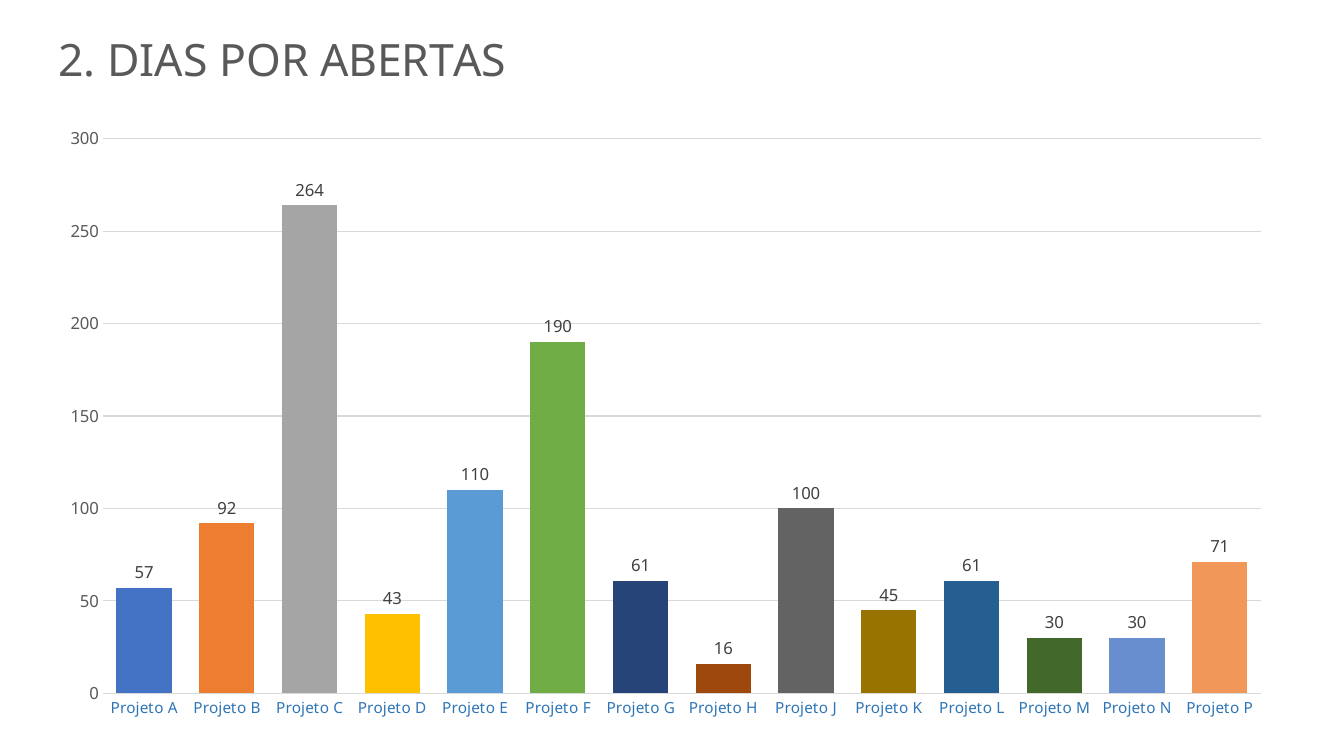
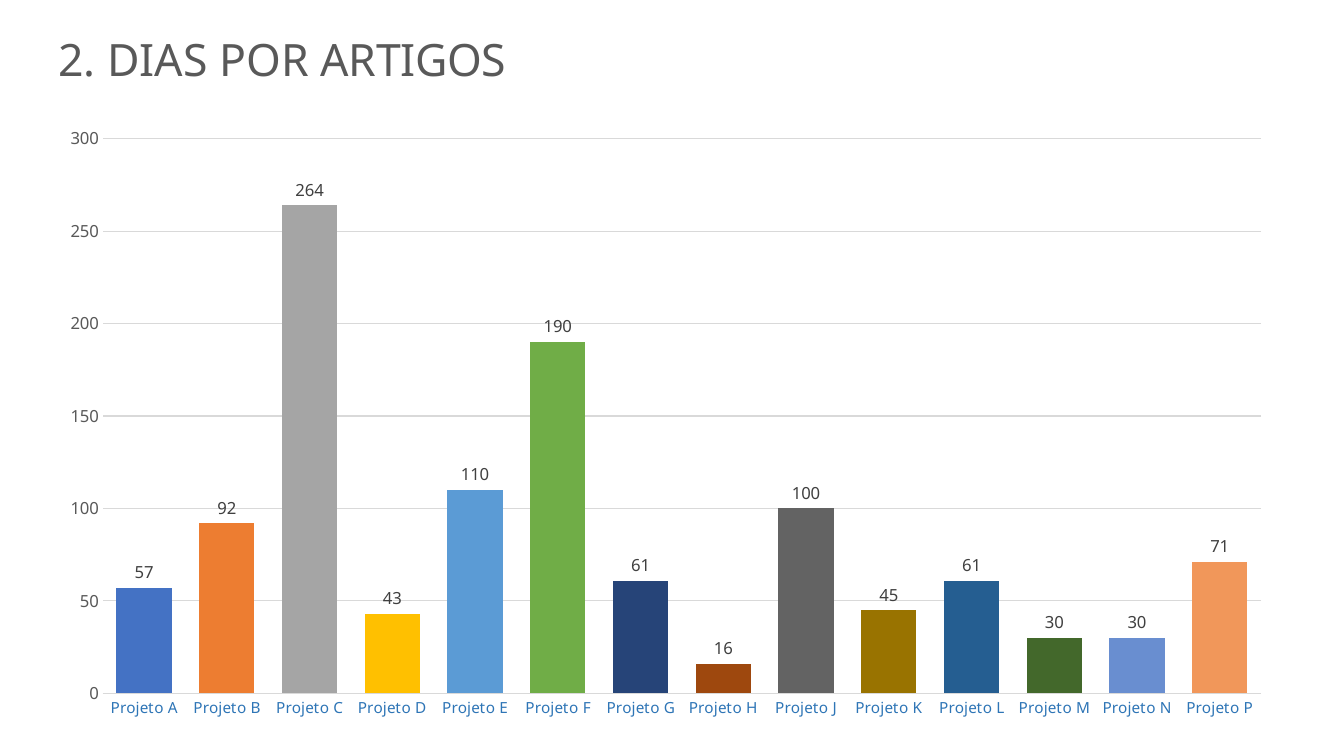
ABERTAS: ABERTAS -> ARTIGOS
